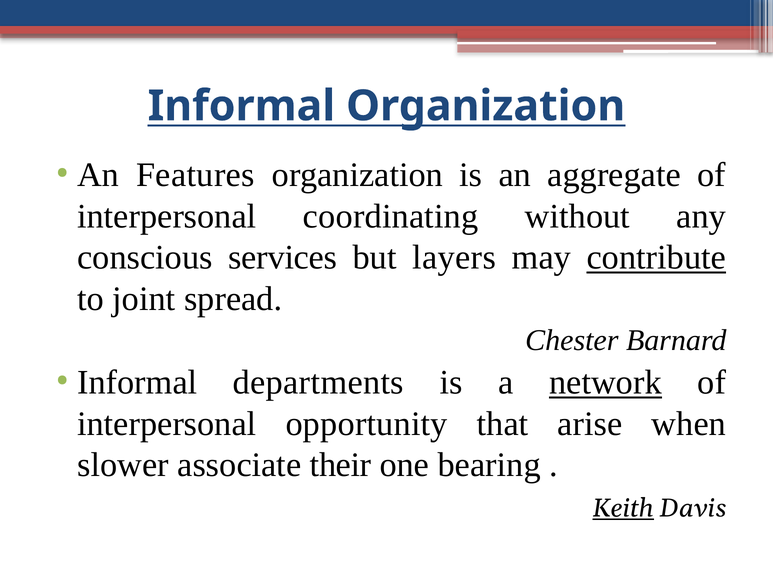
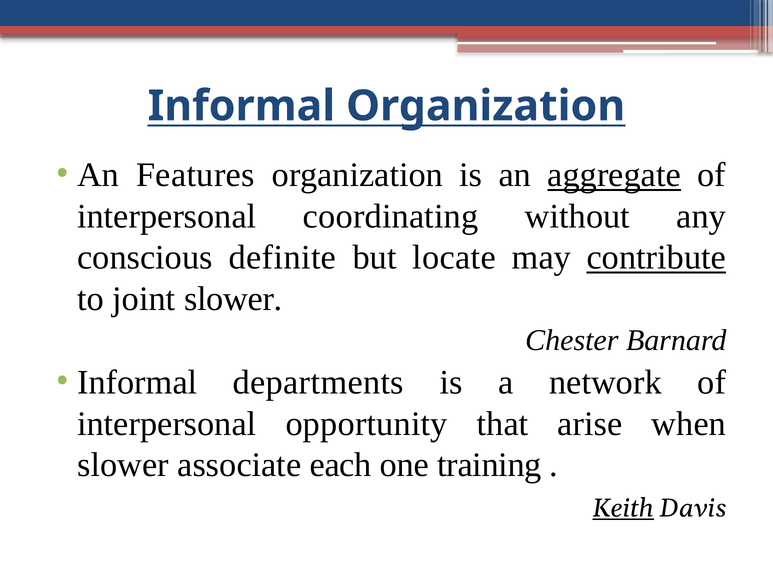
aggregate underline: none -> present
services: services -> definite
layers: layers -> locate
joint spread: spread -> slower
network underline: present -> none
their: their -> each
bearing: bearing -> training
